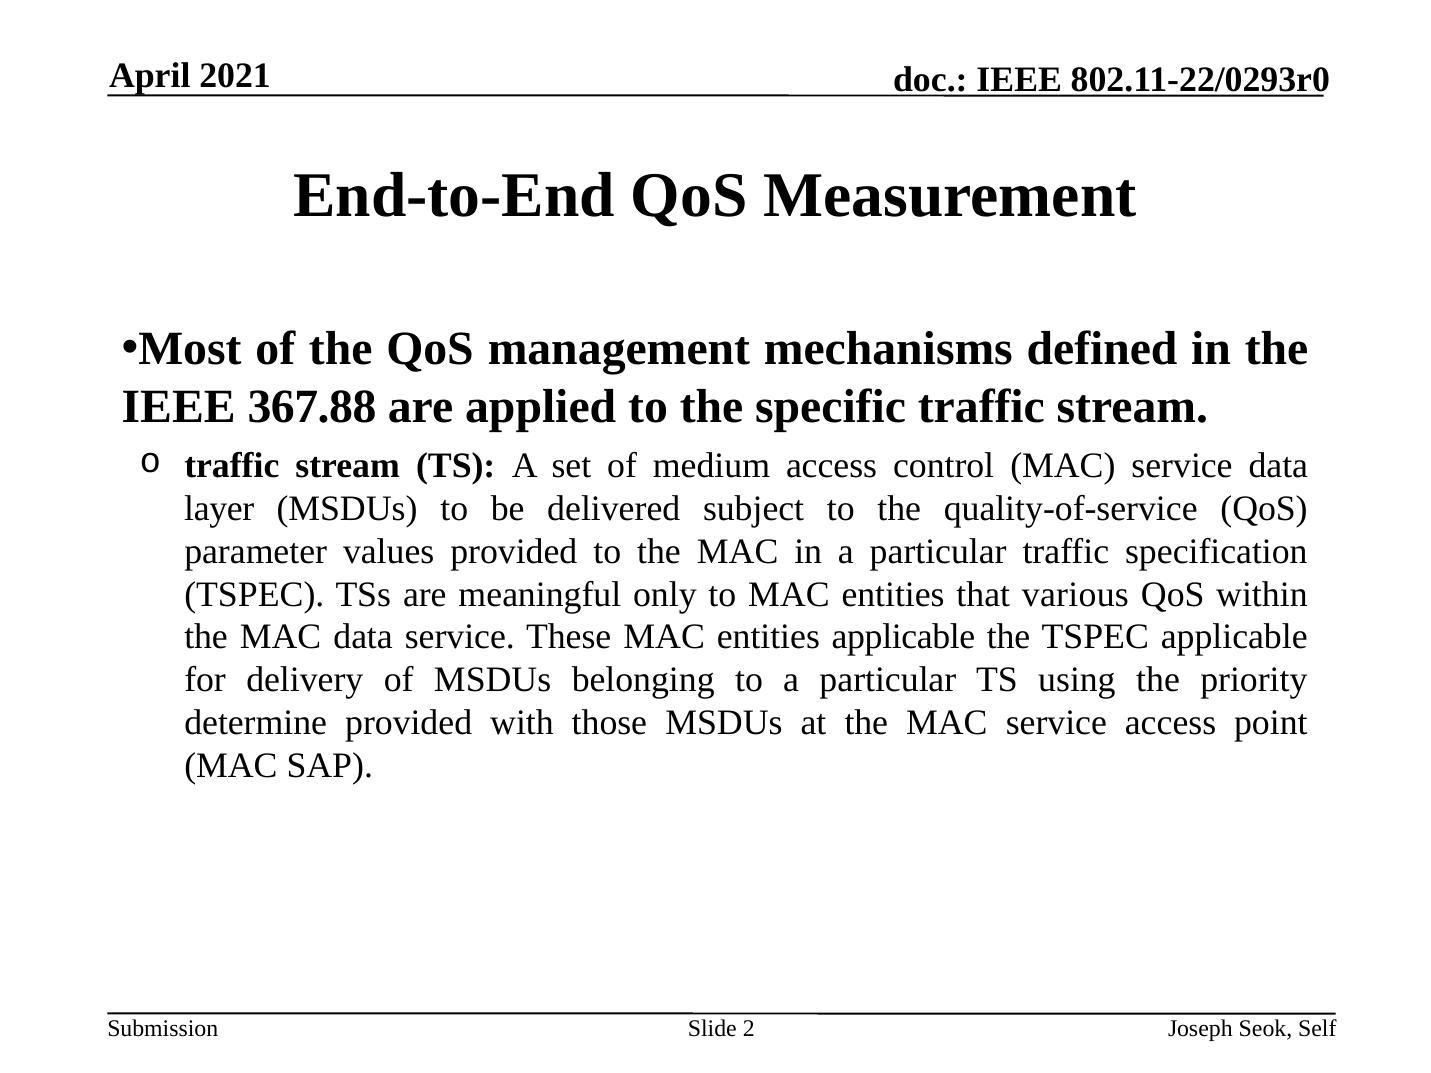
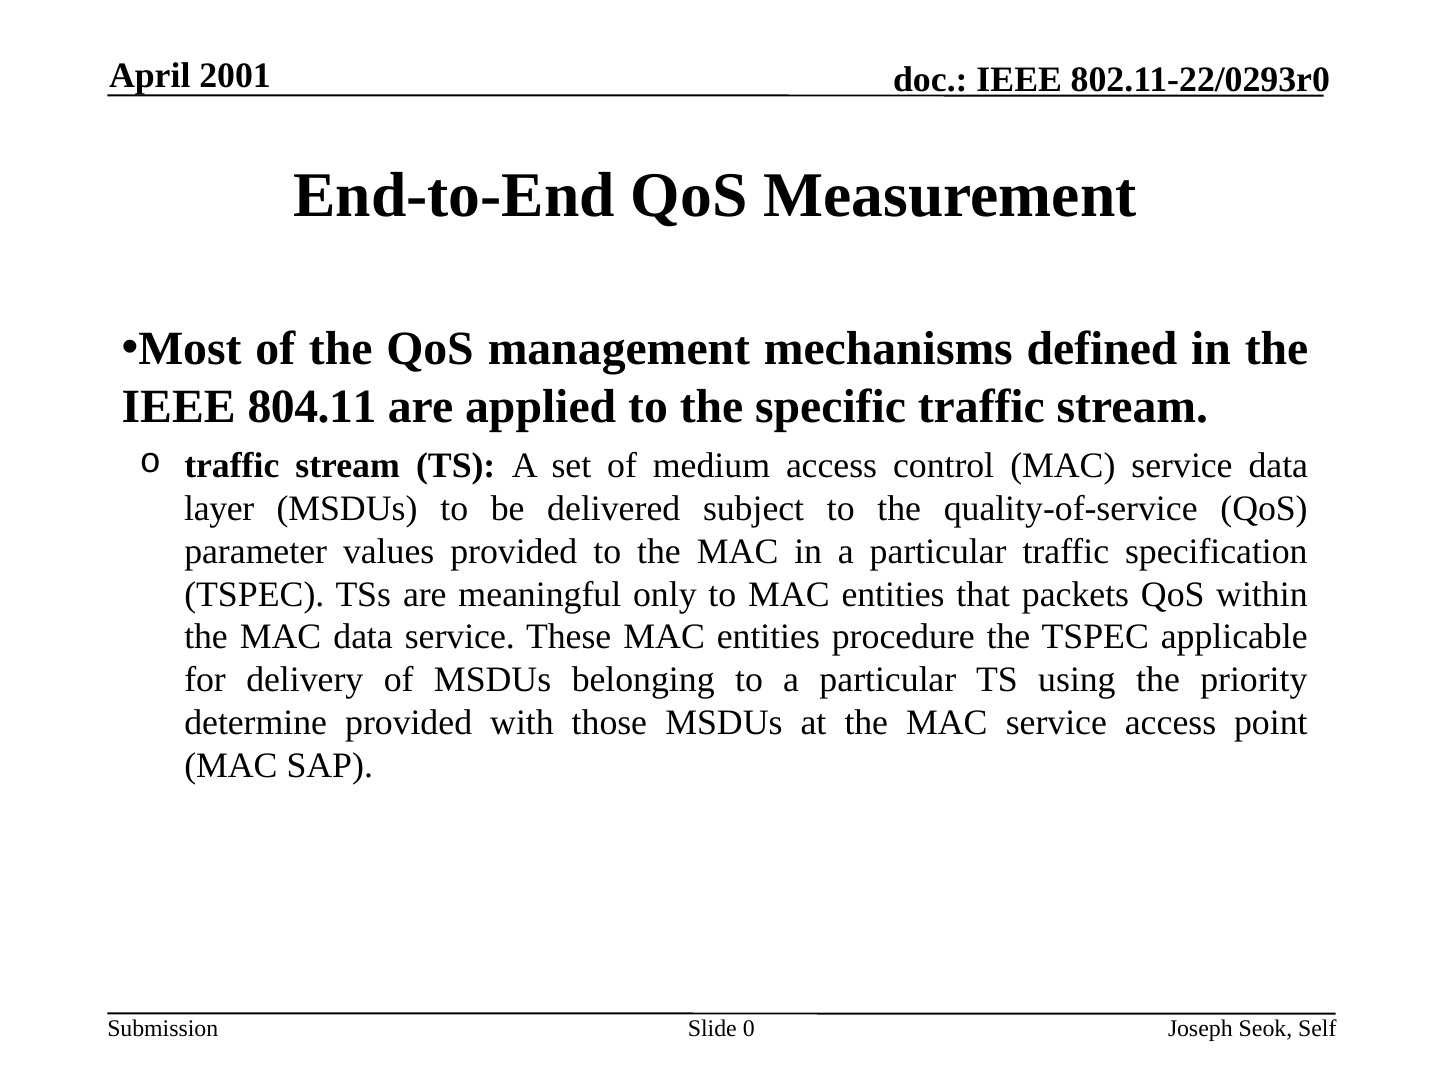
2021: 2021 -> 2001
367.88: 367.88 -> 804.11
various: various -> packets
entities applicable: applicable -> procedure
2: 2 -> 0
